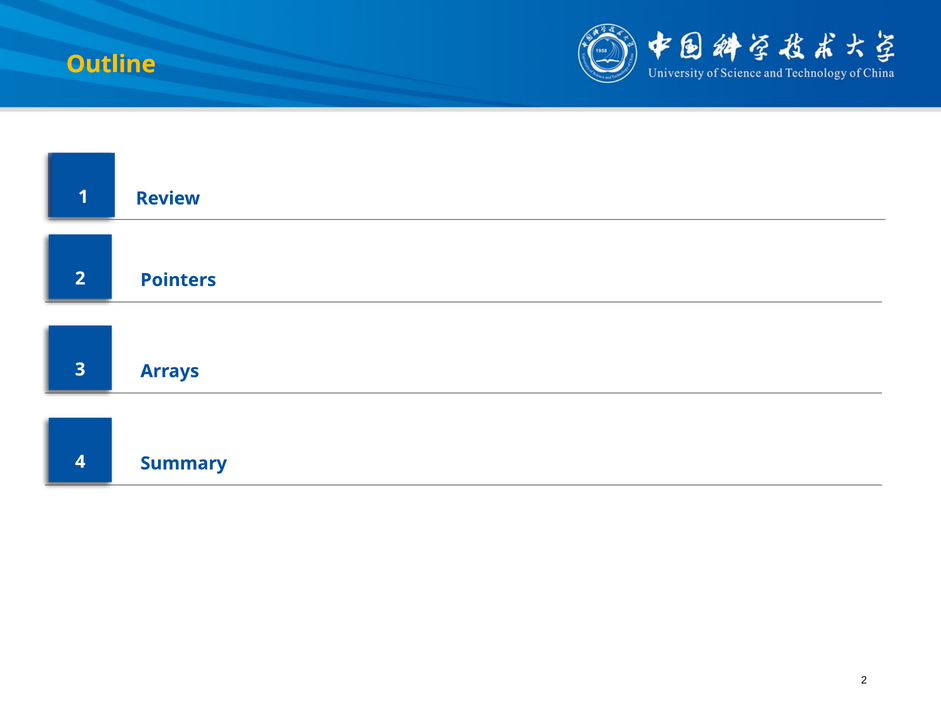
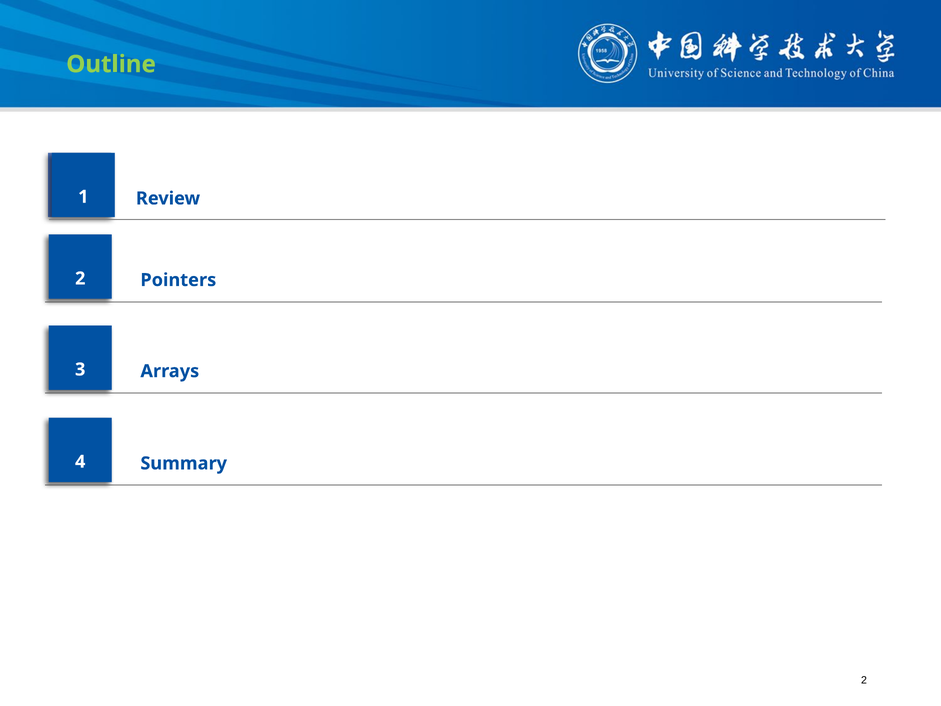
Outline colour: yellow -> light green
